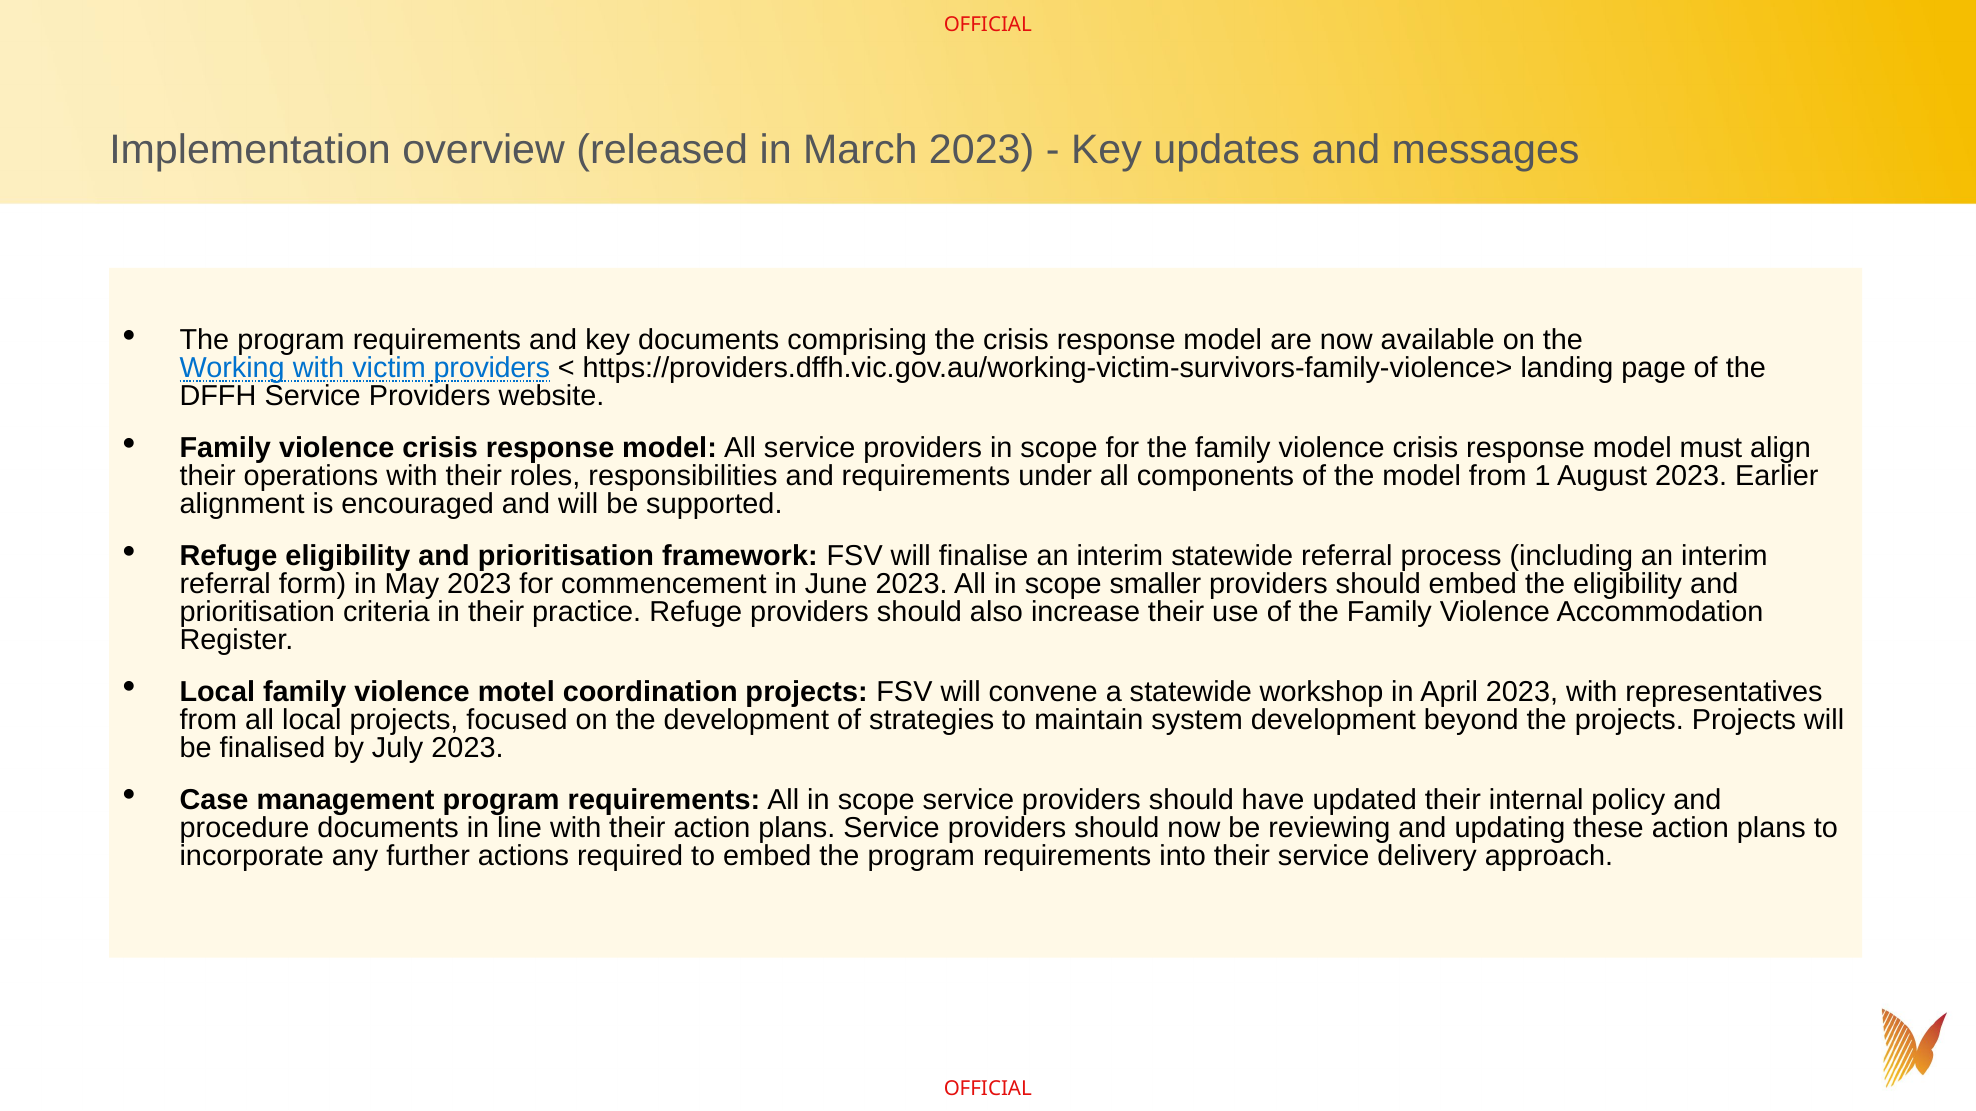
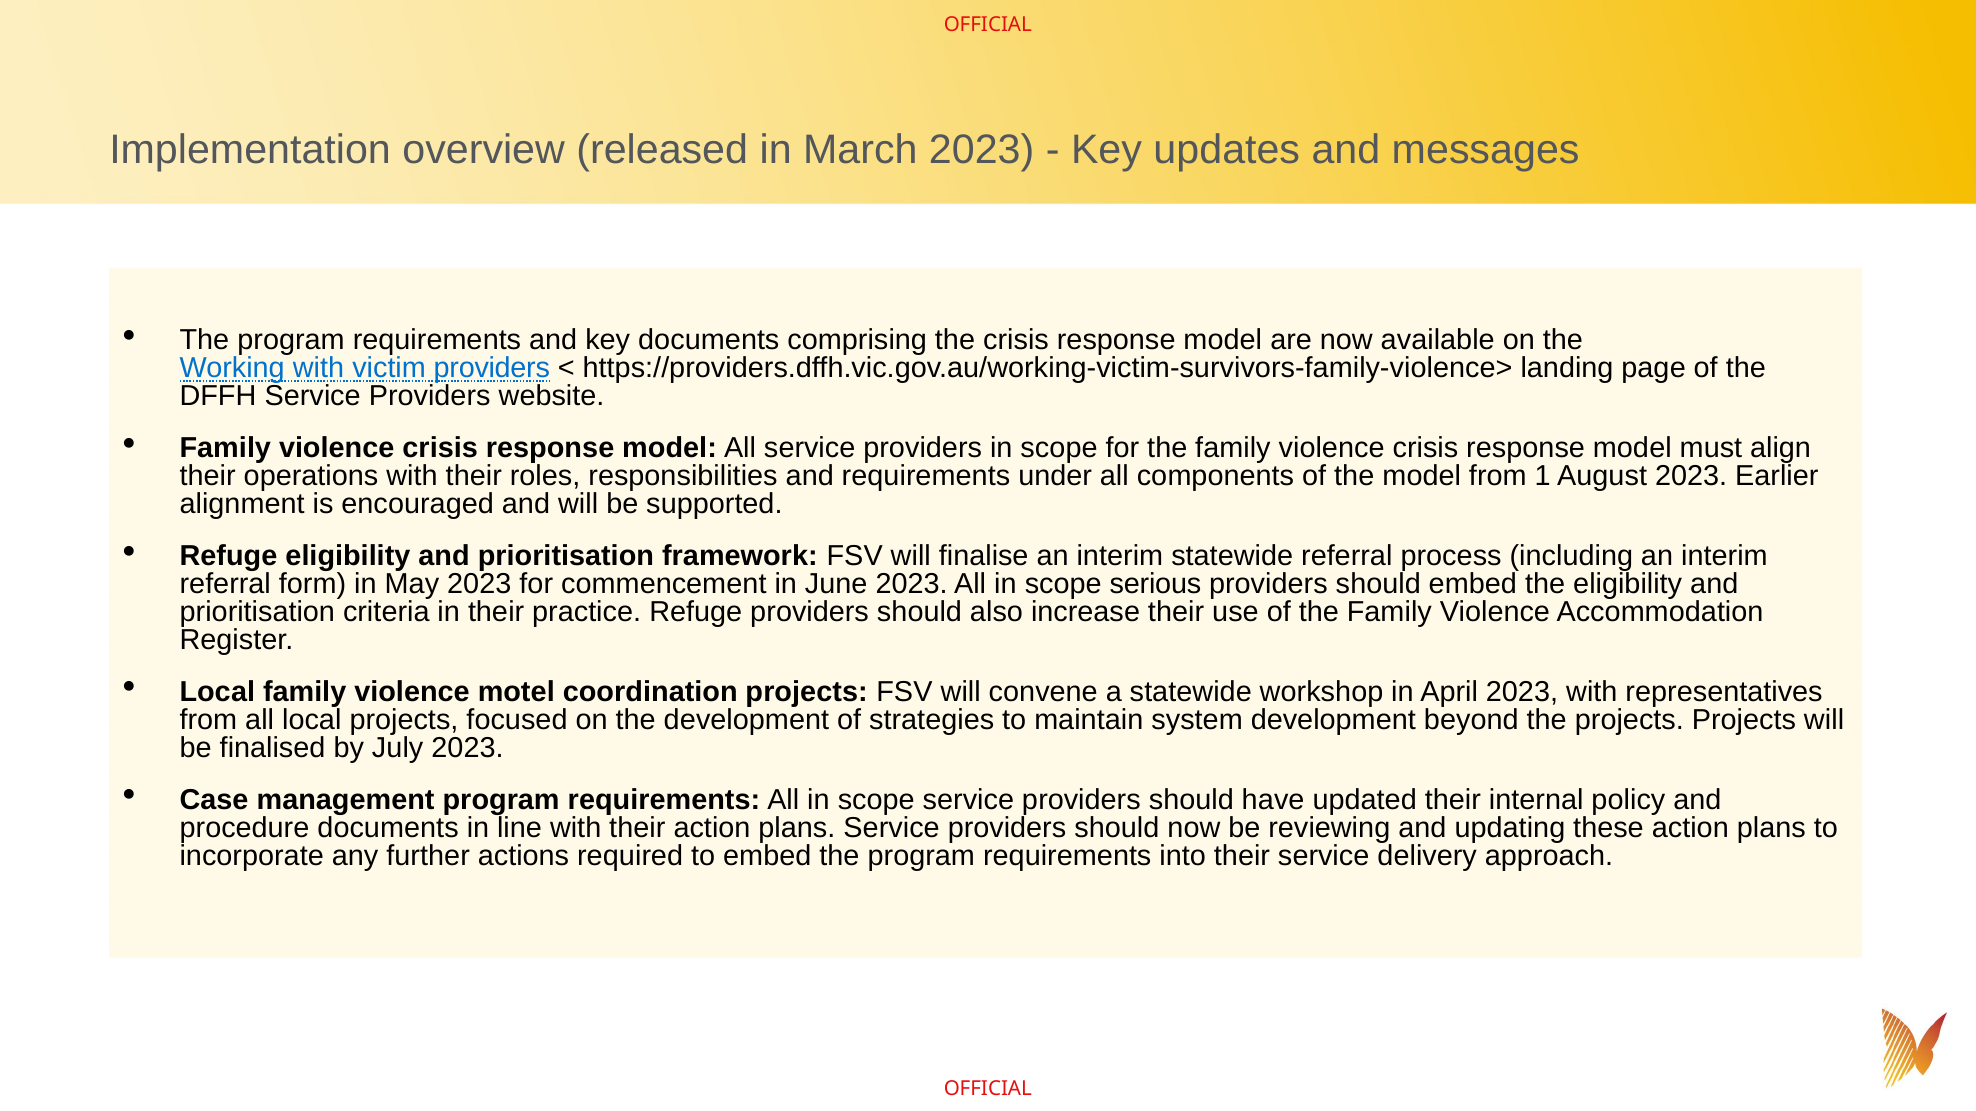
smaller: smaller -> serious
